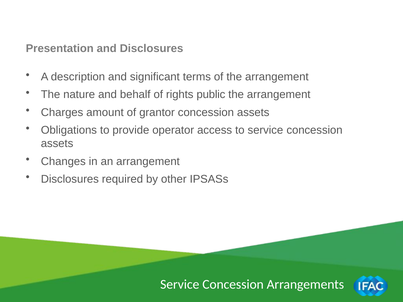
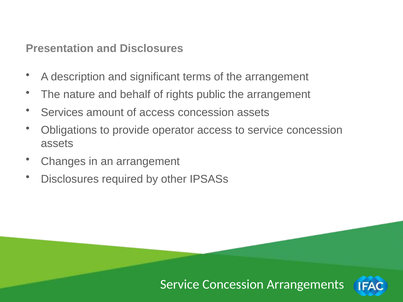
Charges: Charges -> Services
of grantor: grantor -> access
